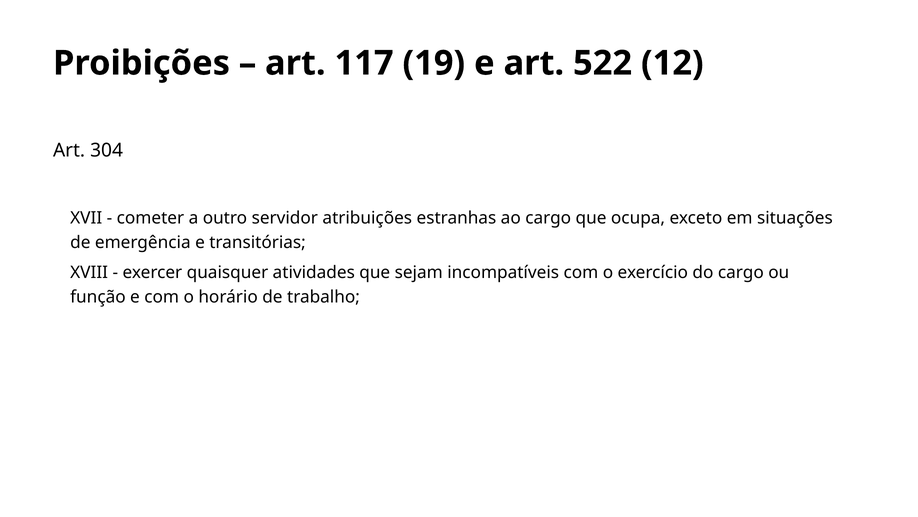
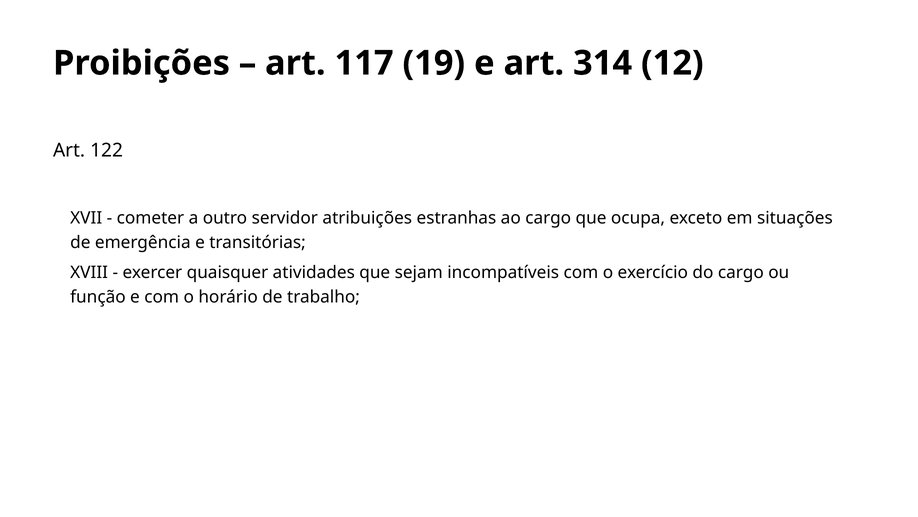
522: 522 -> 314
304: 304 -> 122
